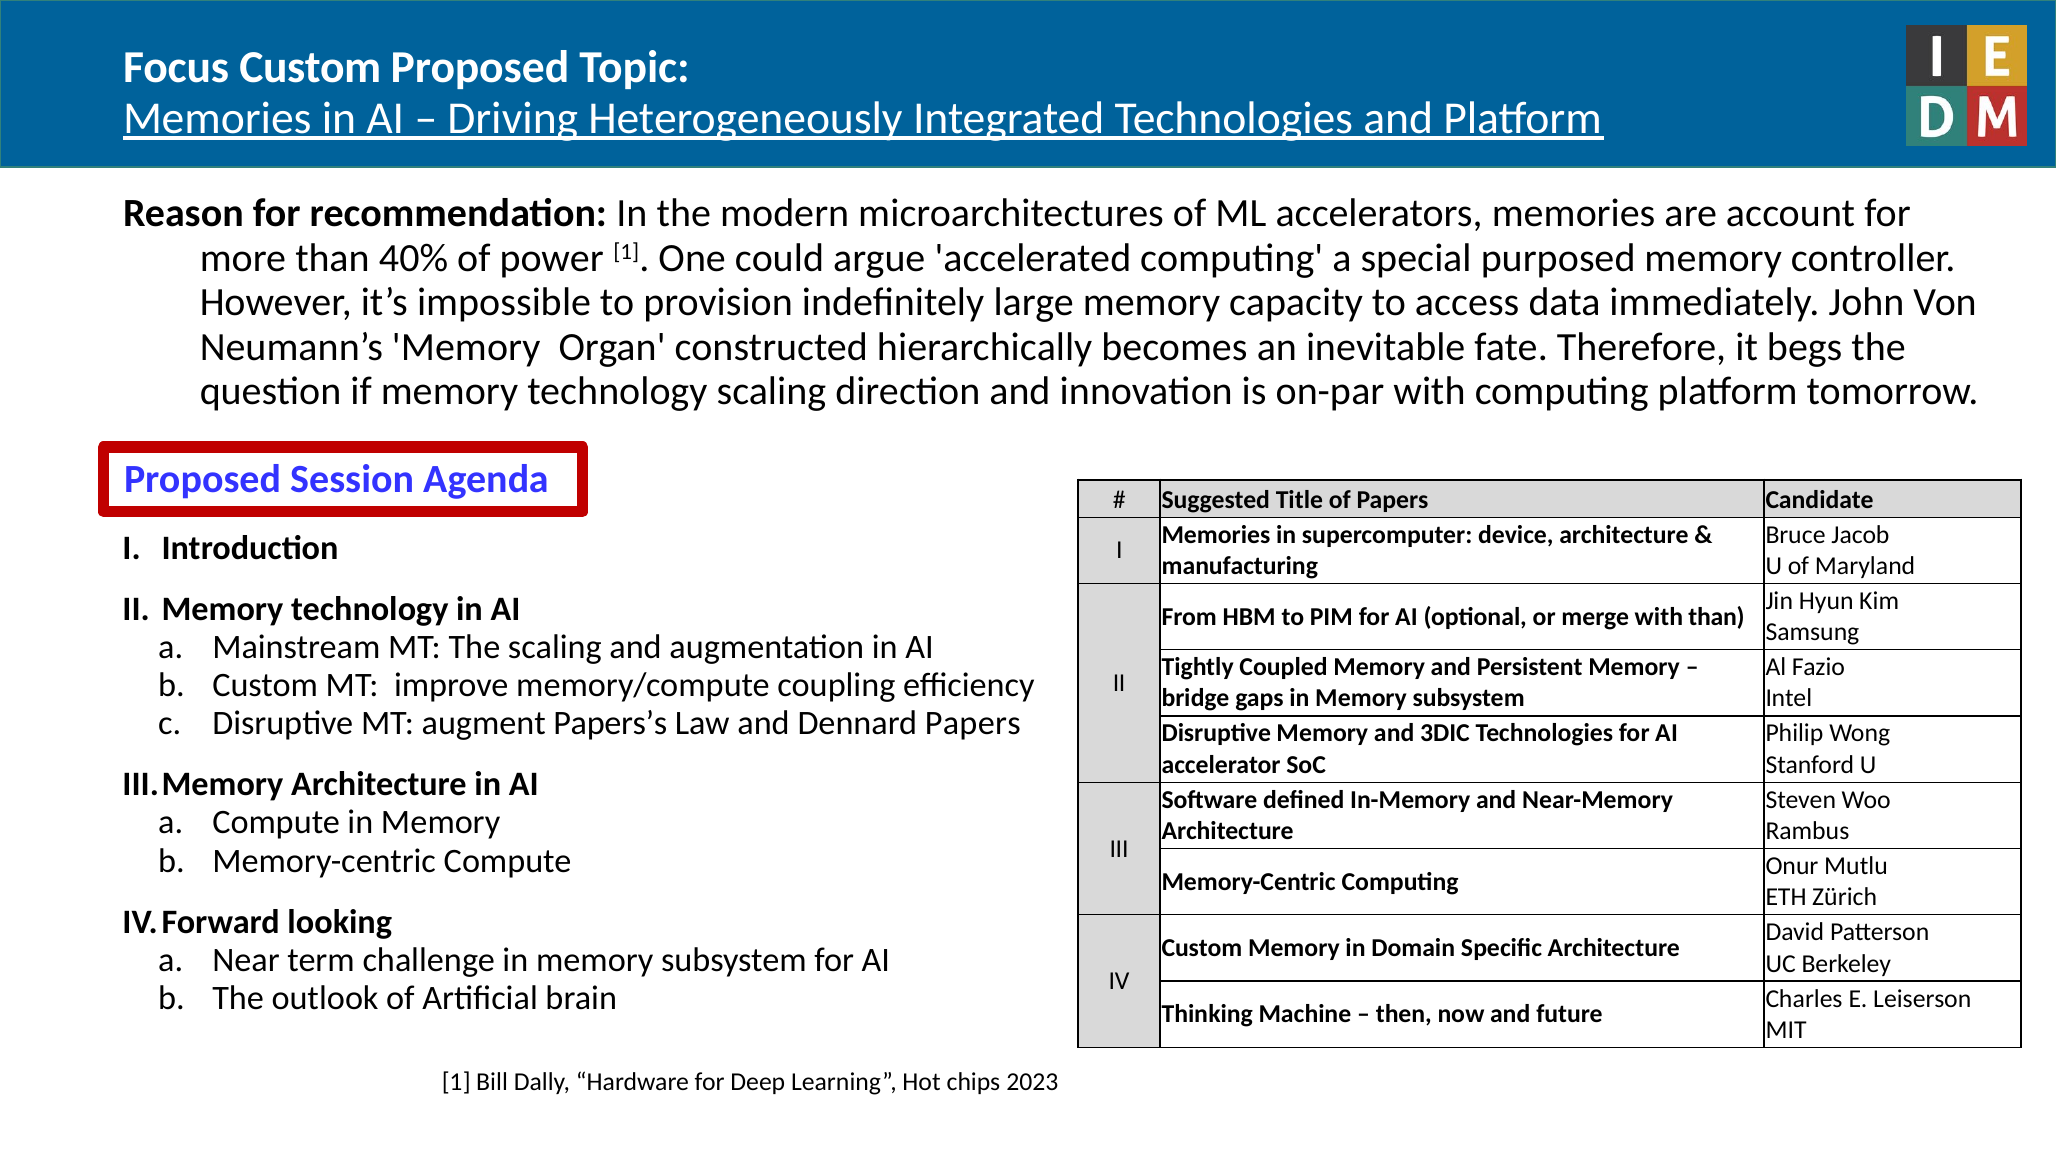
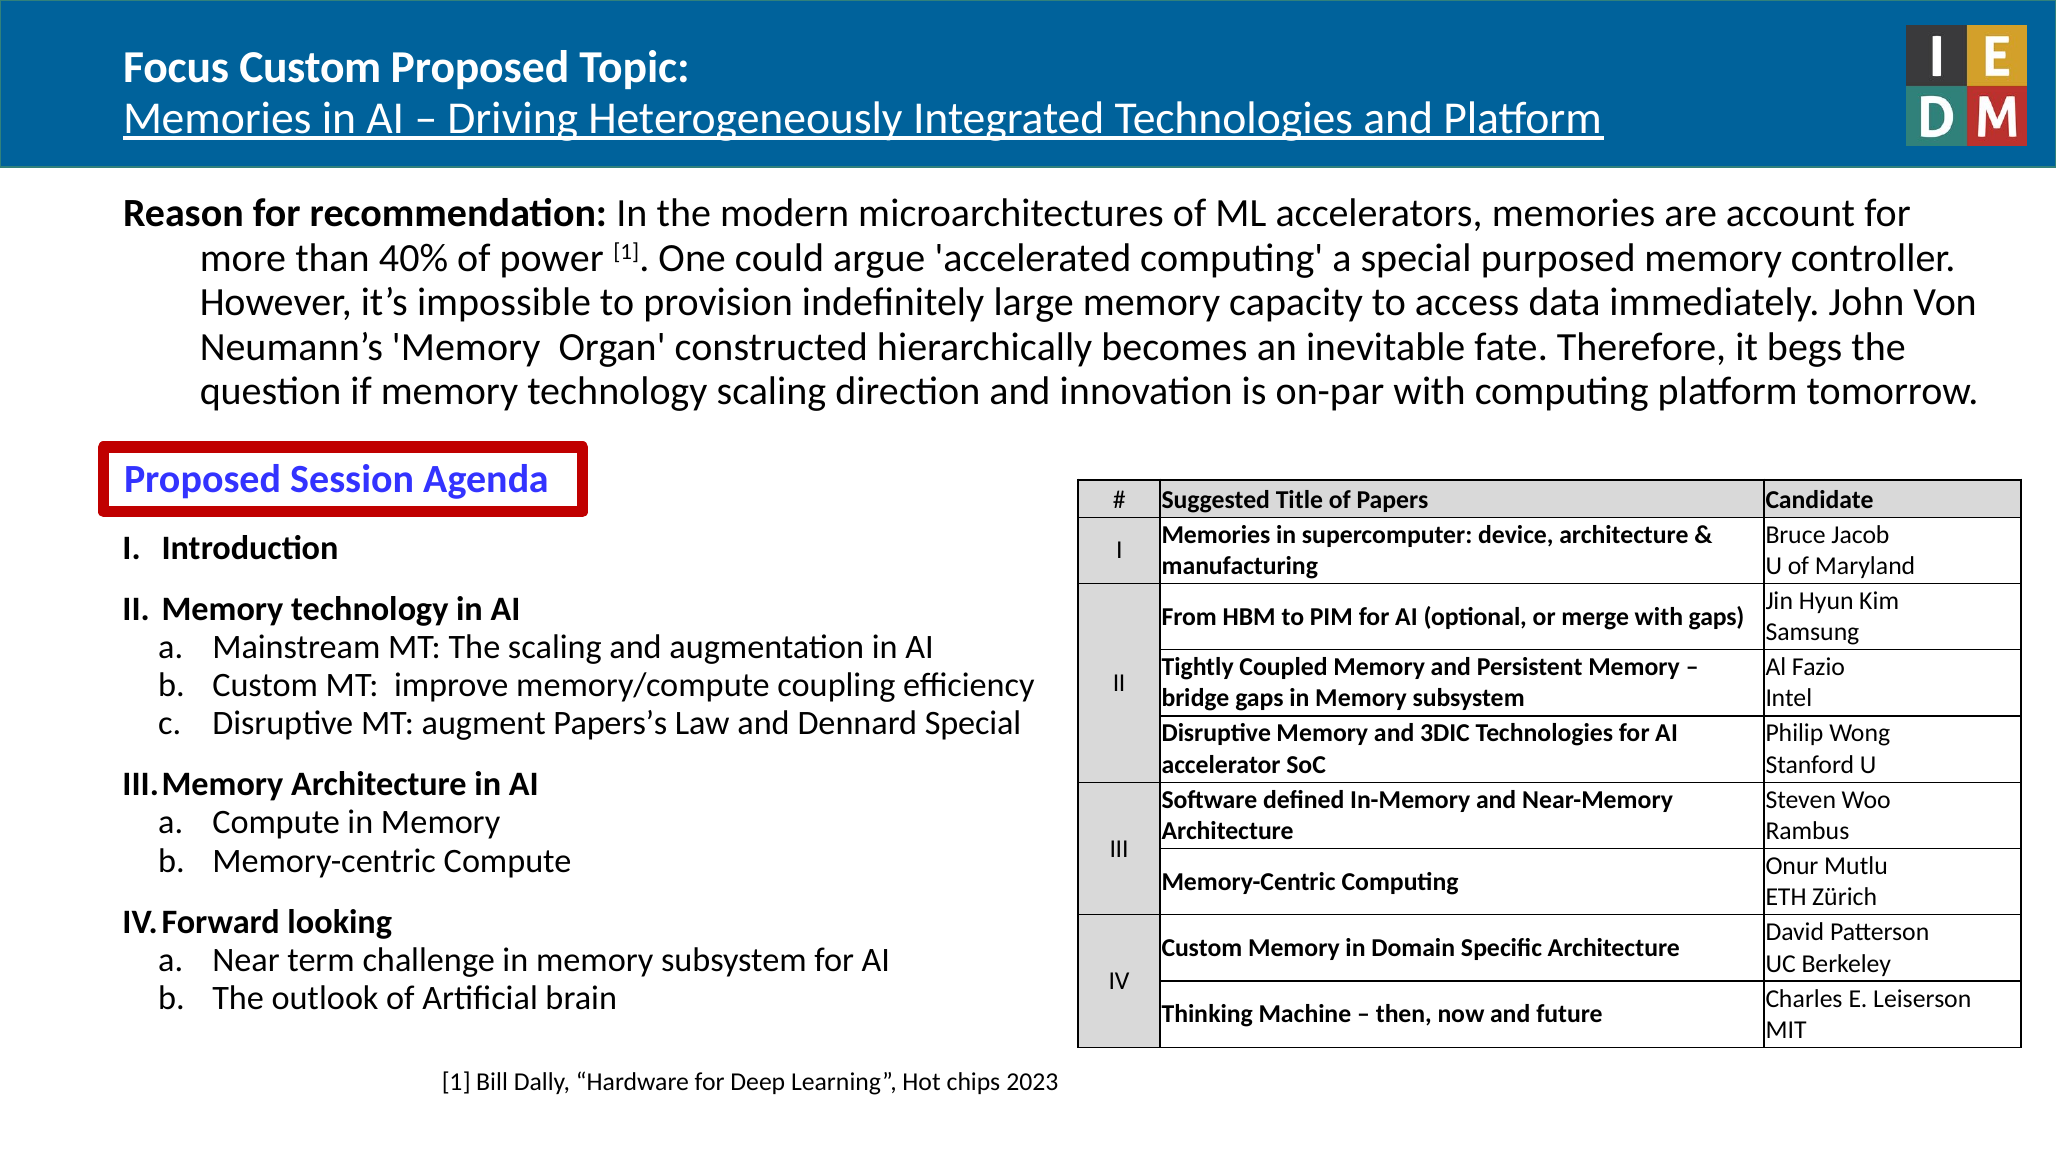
with than: than -> gaps
Dennard Papers: Papers -> Special
